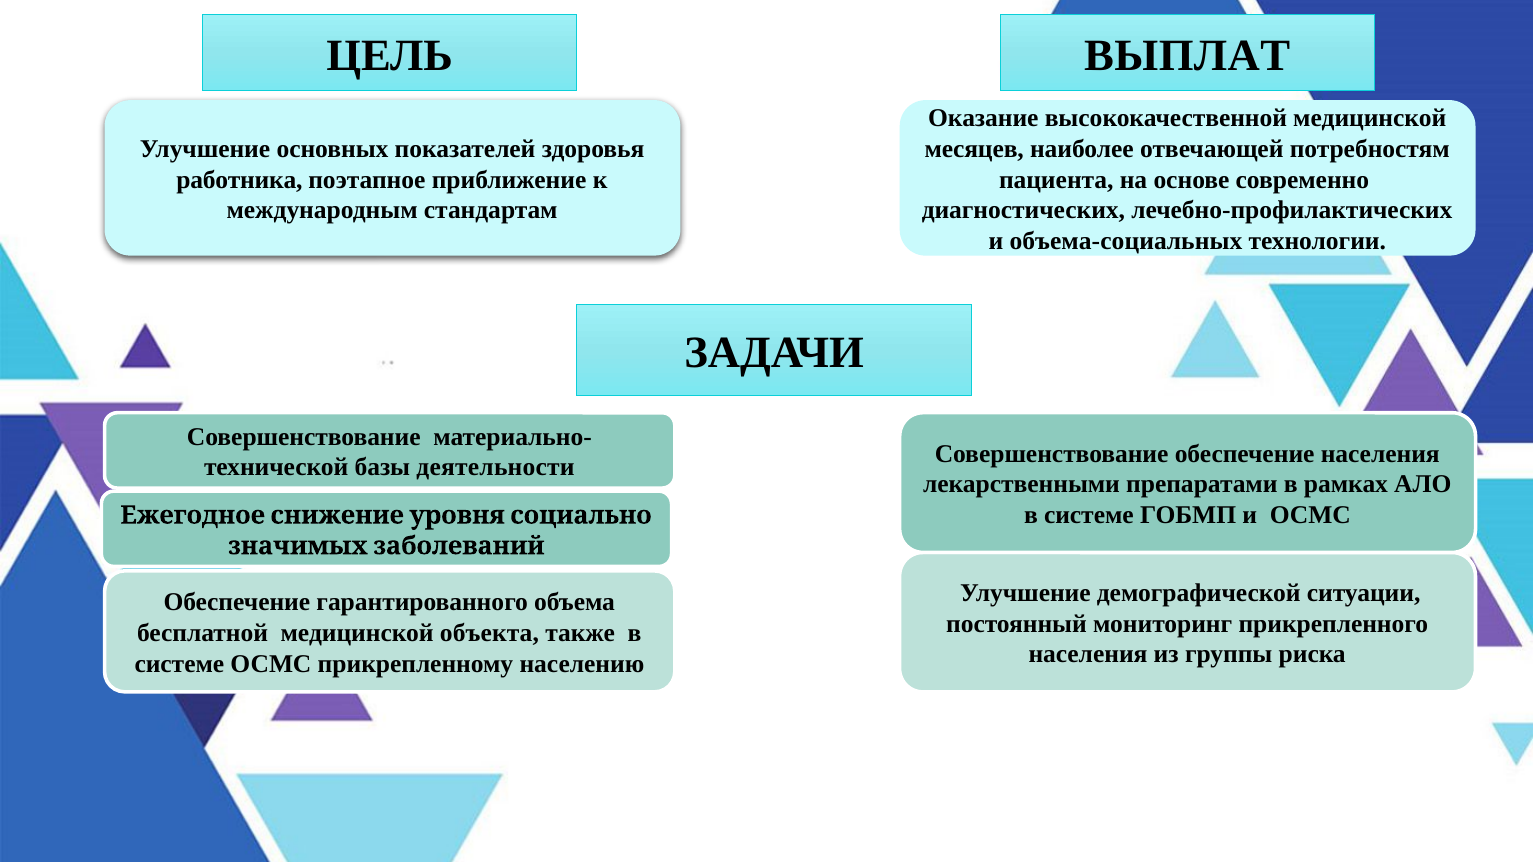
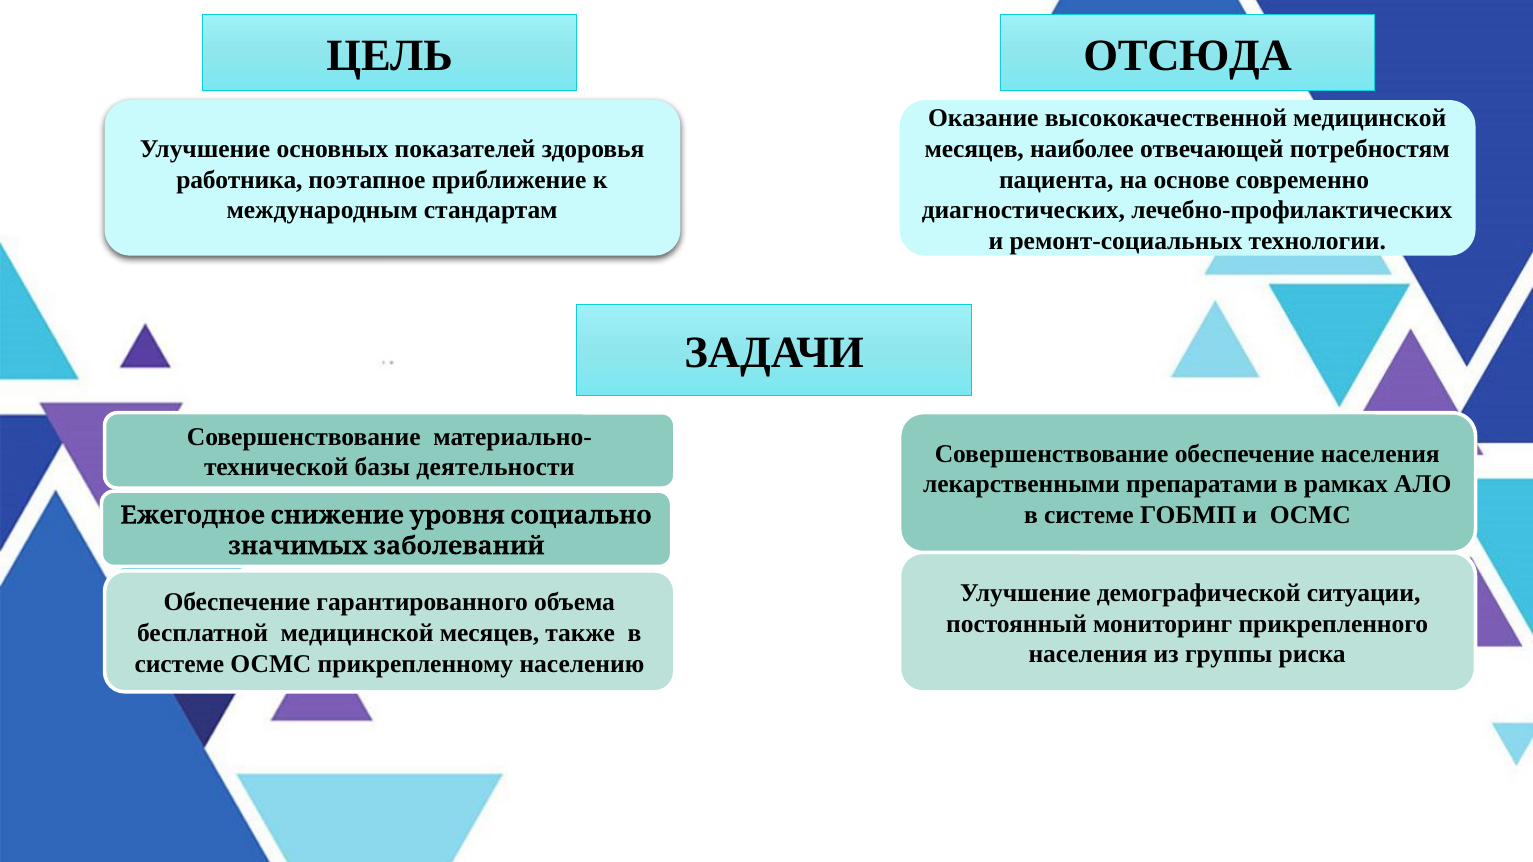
ВЫПЛАТ: ВЫПЛАТ -> ОТСЮДА
объема-социальных: объема-социальных -> ремонт-социальных
бесплатной медицинской объекта: объекта -> месяцев
